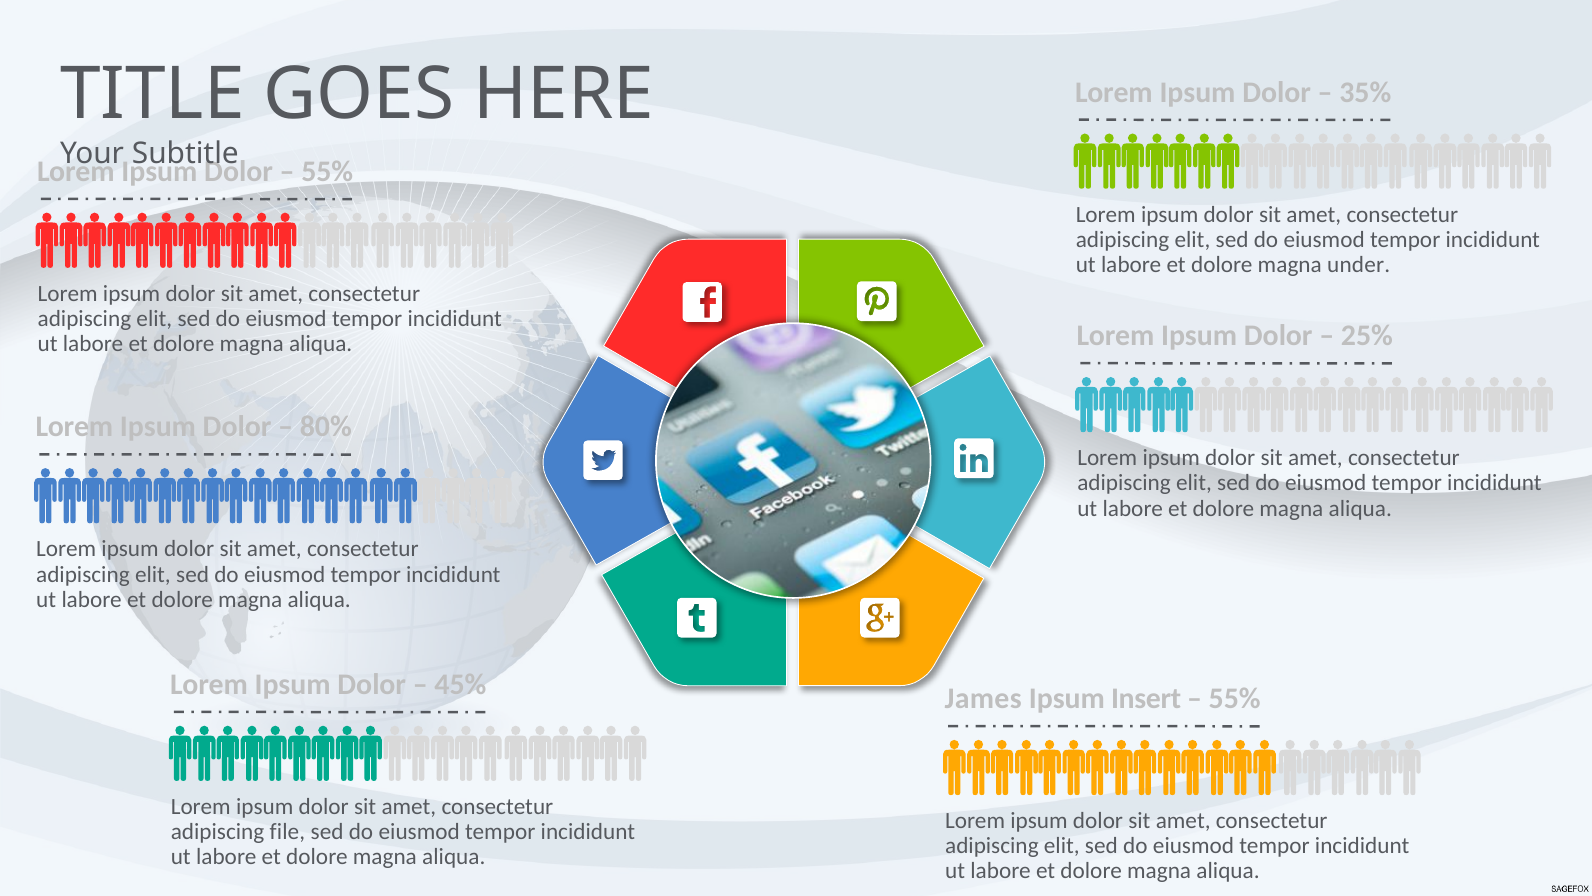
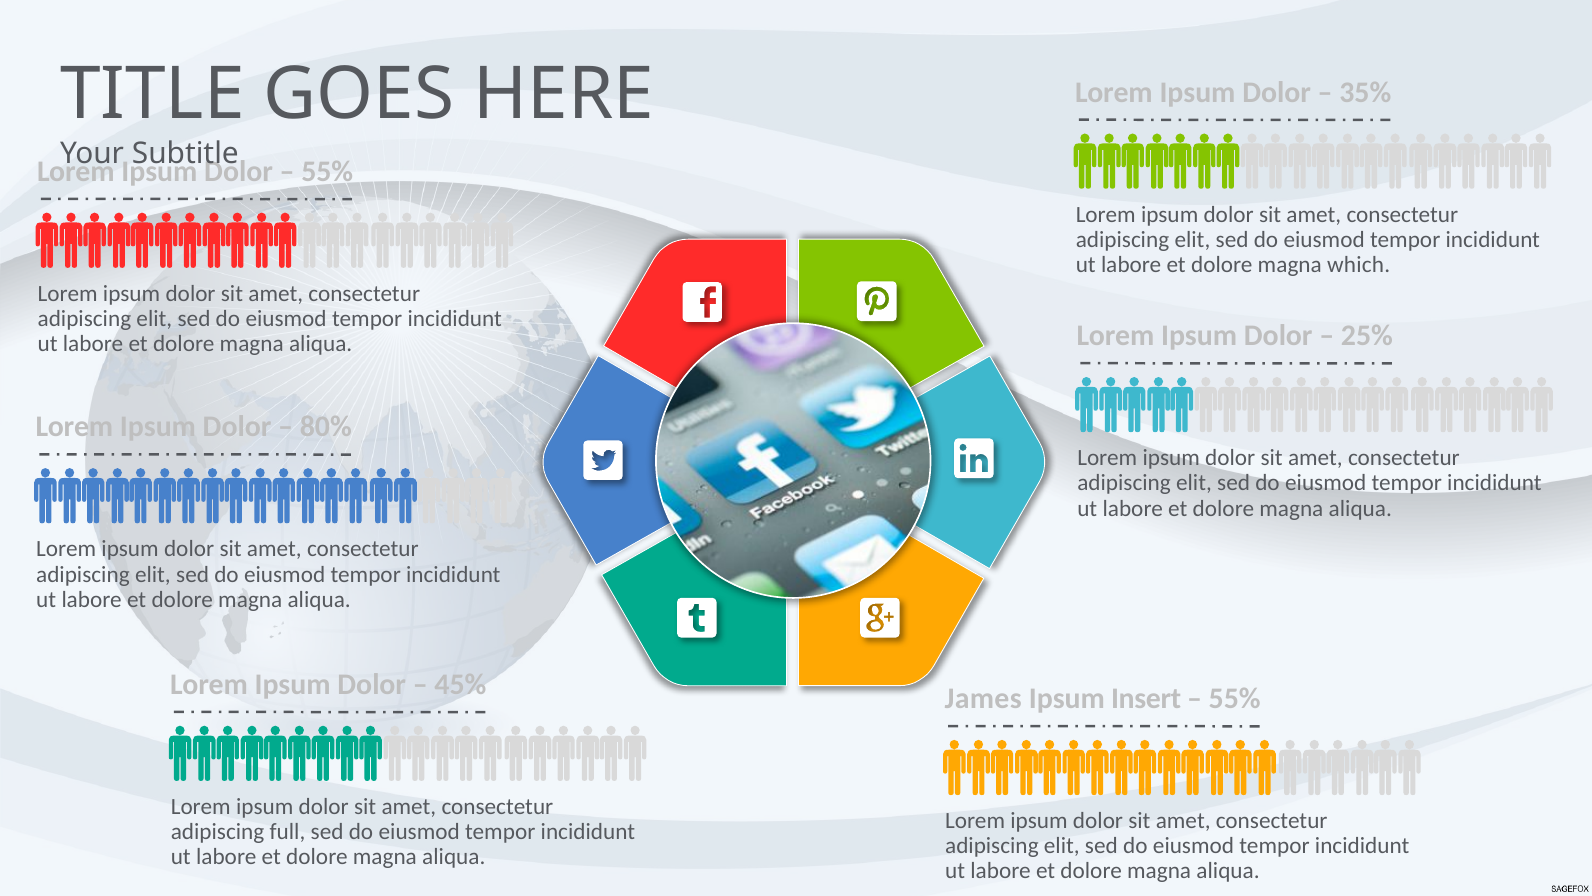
under: under -> which
file: file -> full
